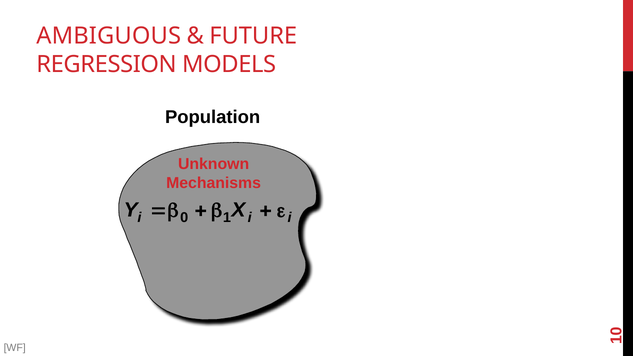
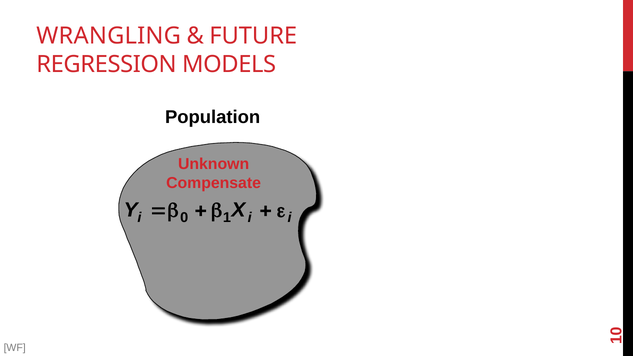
AMBIGUOUS: AMBIGUOUS -> WRANGLING
Mechanisms: Mechanisms -> Compensate
